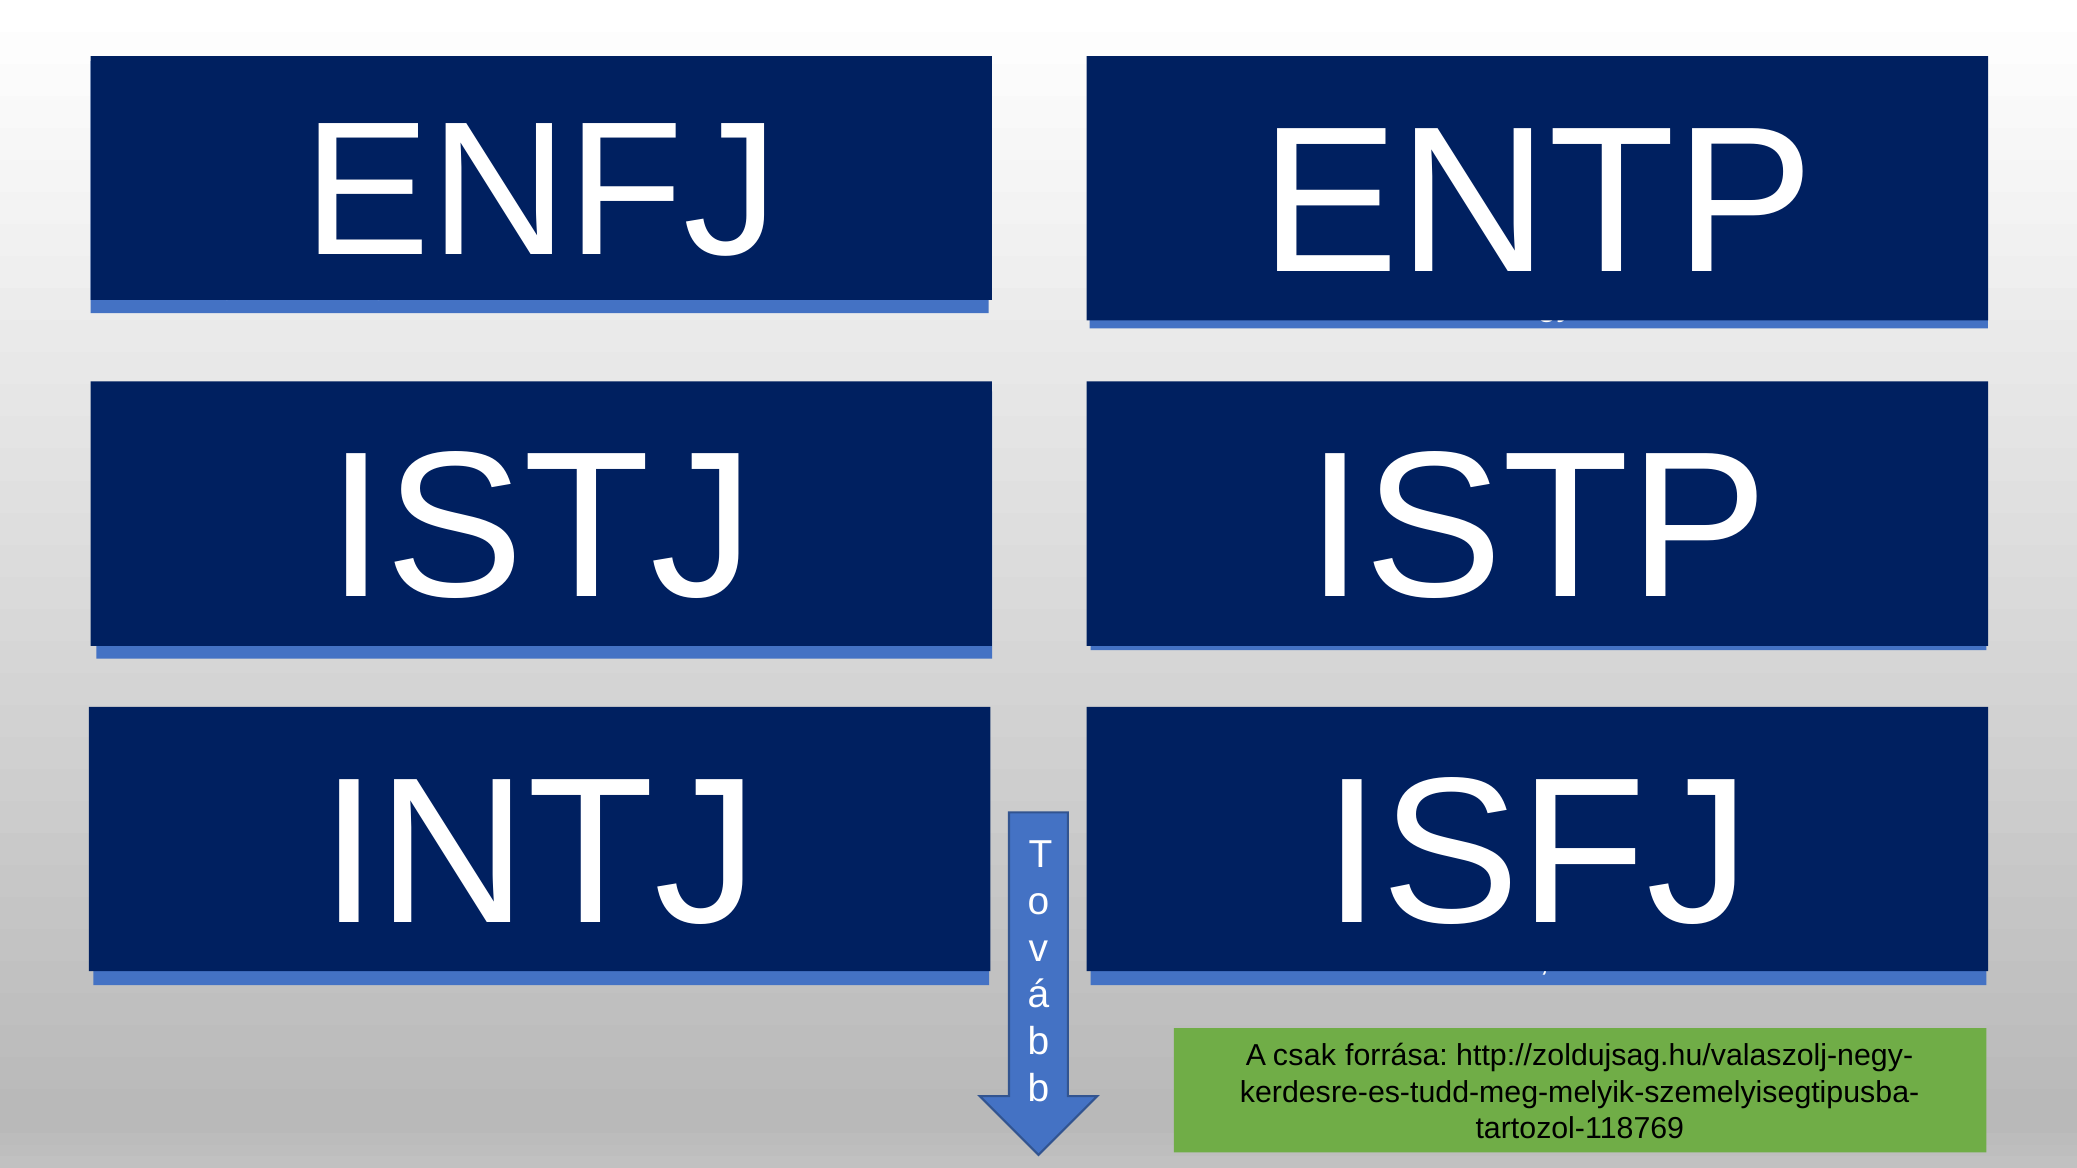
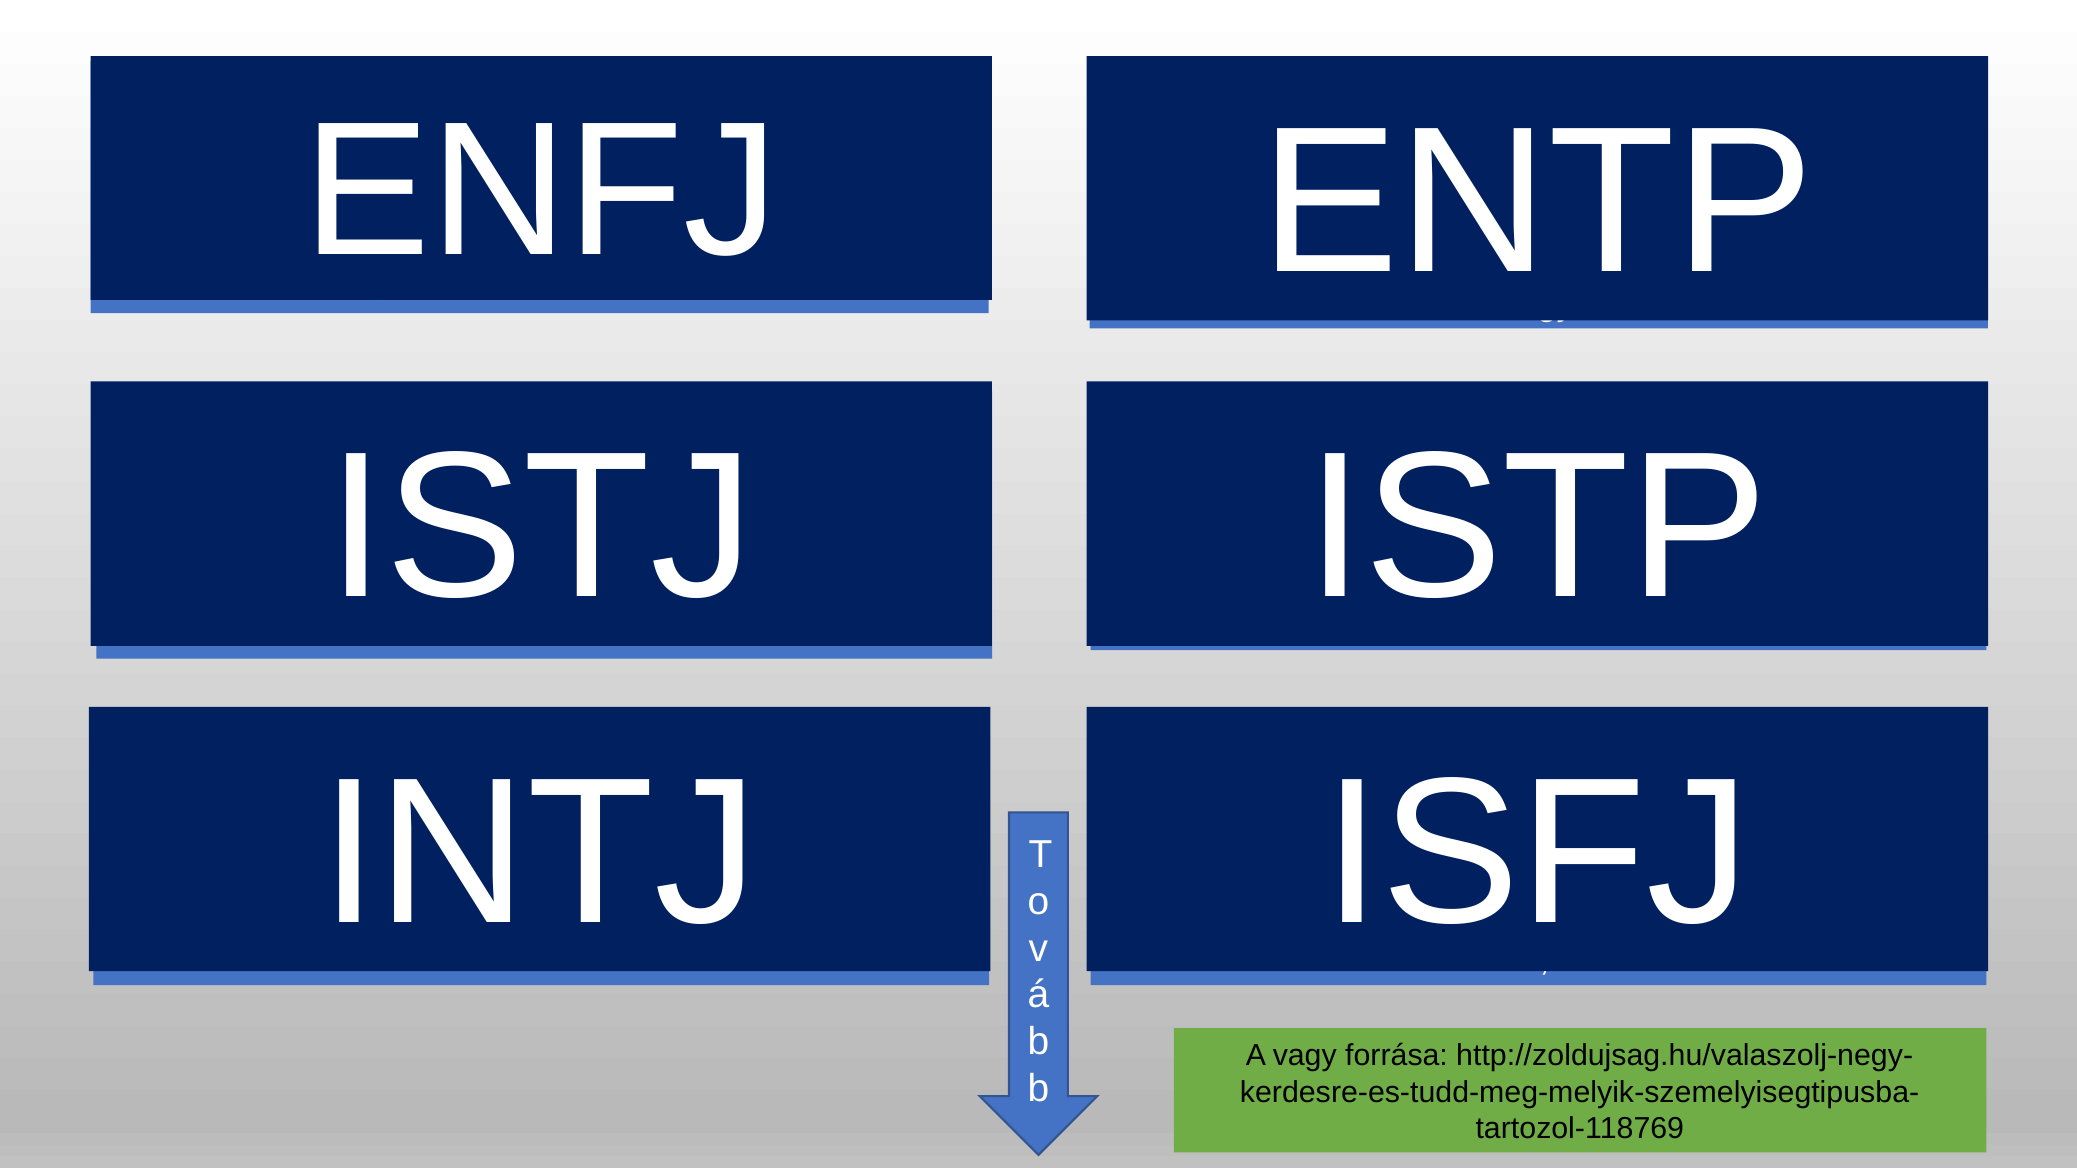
A csak: csak -> vagy
